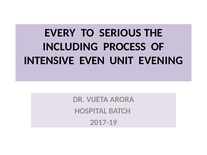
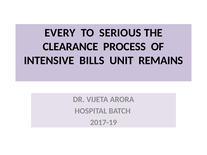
INCLUDING: INCLUDING -> CLEARANCE
EVEN: EVEN -> BILLS
EVENING: EVENING -> REMAINS
